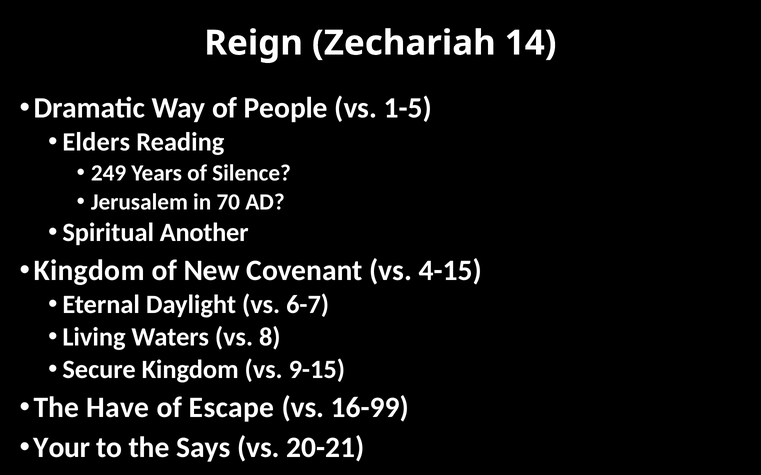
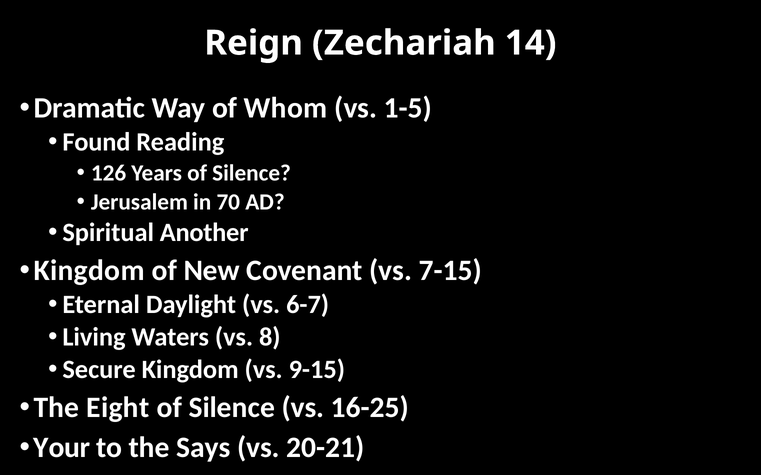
People: People -> Whom
Elders: Elders -> Found
249: 249 -> 126
4-15: 4-15 -> 7-15
Have: Have -> Eight
Escape at (232, 408): Escape -> Silence
16-99: 16-99 -> 16-25
